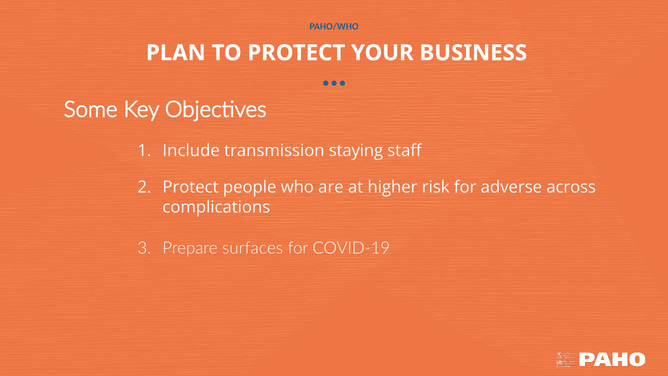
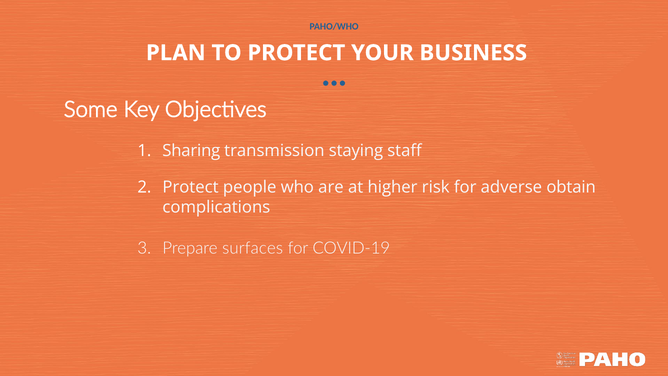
Include: Include -> Sharing
across: across -> obtain
